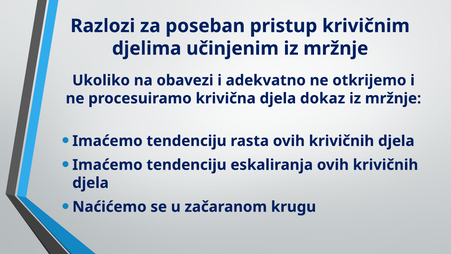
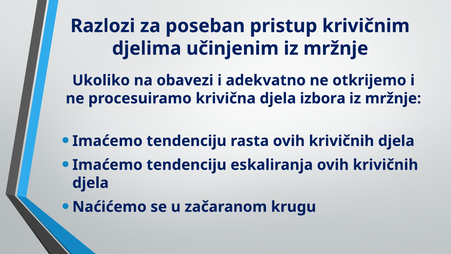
dokaz: dokaz -> izbora
